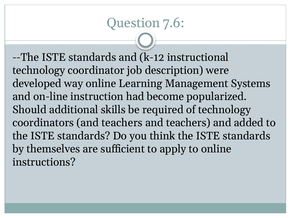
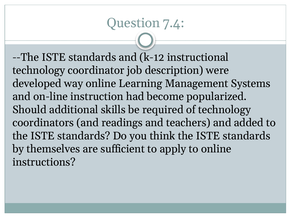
7.6: 7.6 -> 7.4
coordinators and teachers: teachers -> readings
